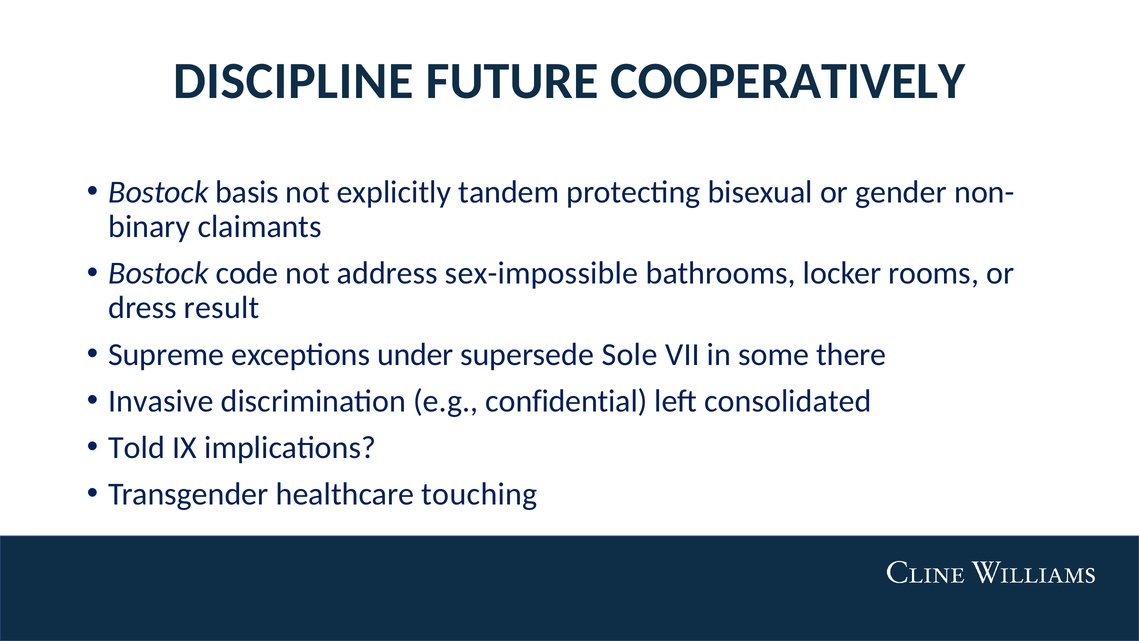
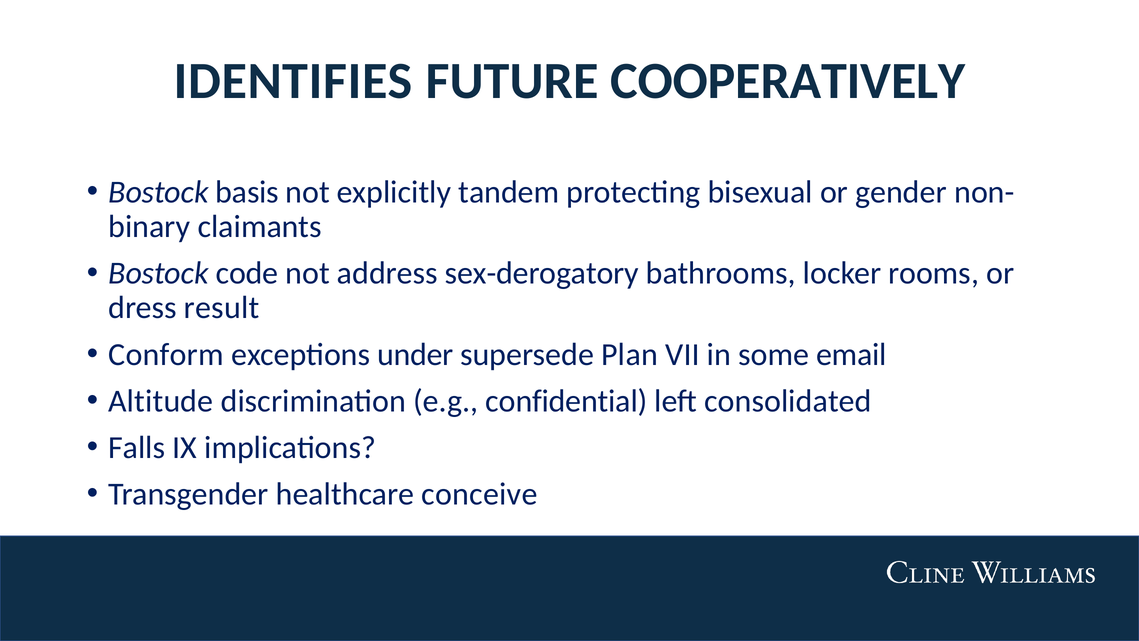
DISCIPLINE: DISCIPLINE -> IDENTIFIES
sex-impossible: sex-impossible -> sex-derogatory
Supreme: Supreme -> Conform
Sole: Sole -> Plan
there: there -> email
Invasive: Invasive -> Altitude
Told: Told -> Falls
touching: touching -> conceive
